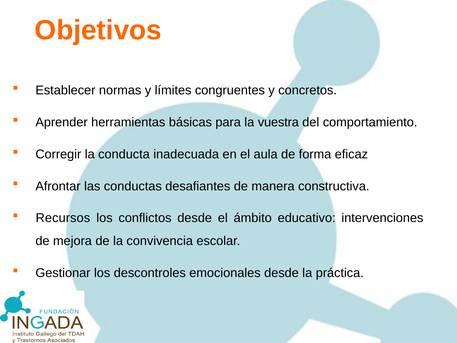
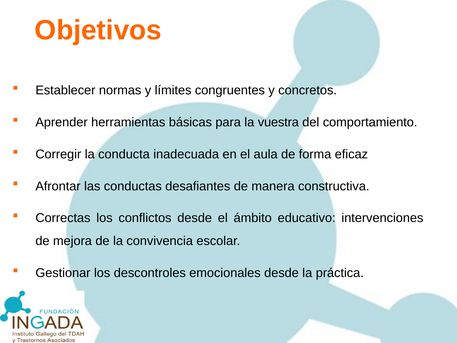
Recursos: Recursos -> Correctas
